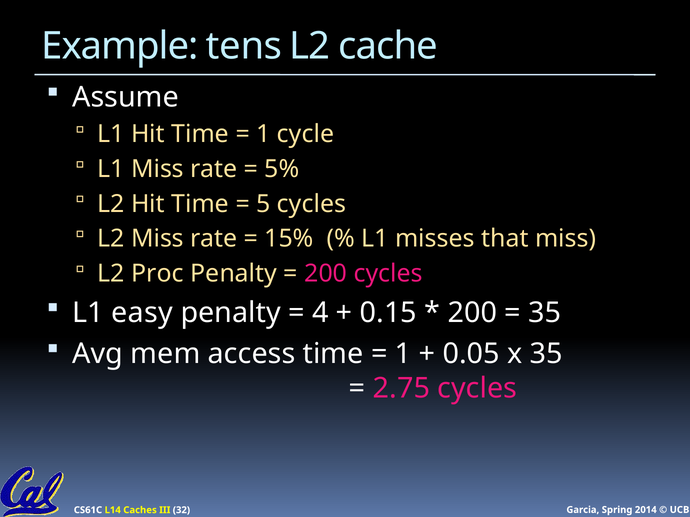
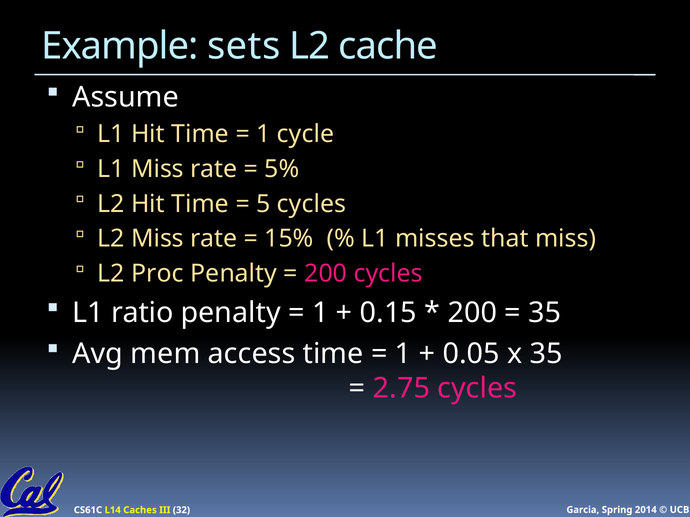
tens: tens -> sets
easy: easy -> ratio
4 at (320, 313): 4 -> 1
